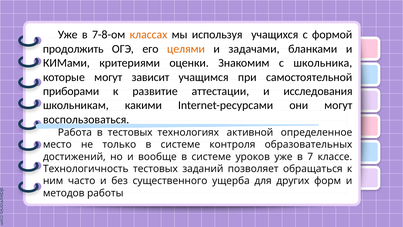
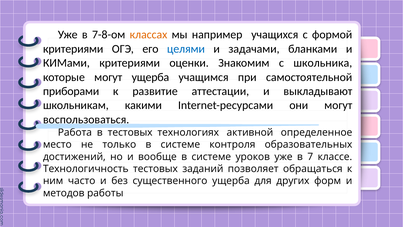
используя: используя -> например
продолжить at (73, 49): продолжить -> критериями
целями colour: orange -> blue
могут зависит: зависит -> ущерба
исследования: исследования -> выкладывают
